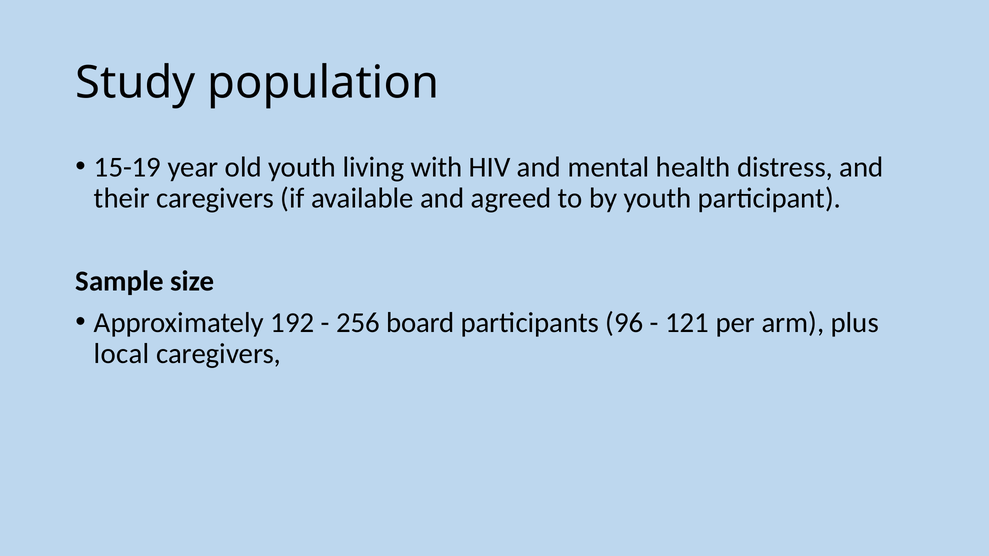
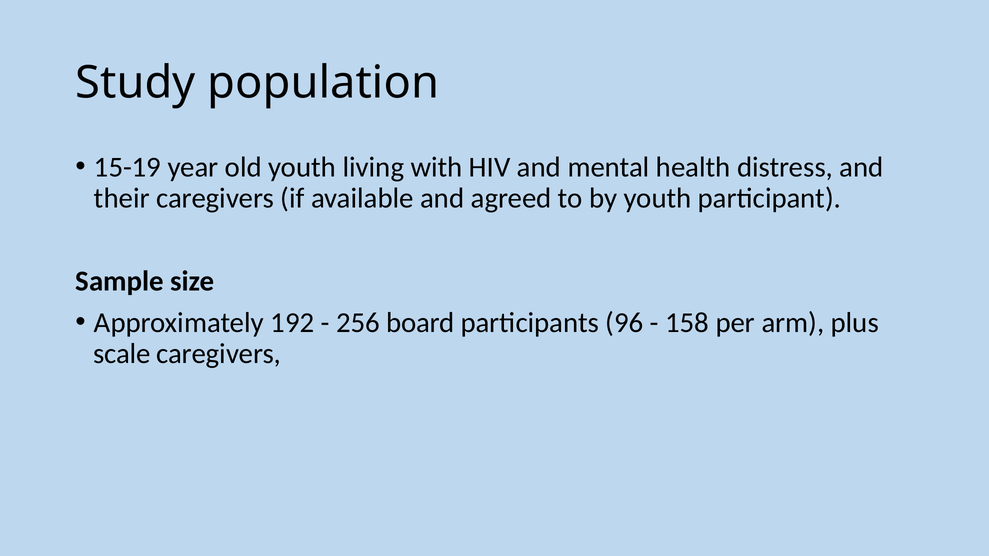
121: 121 -> 158
local: local -> scale
